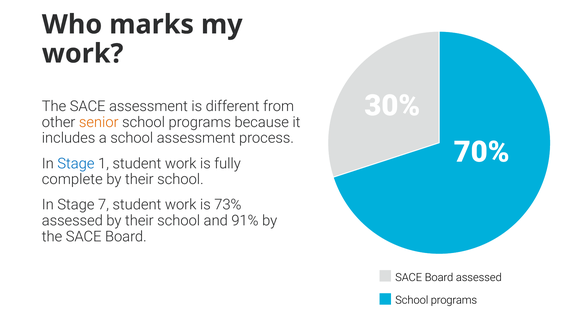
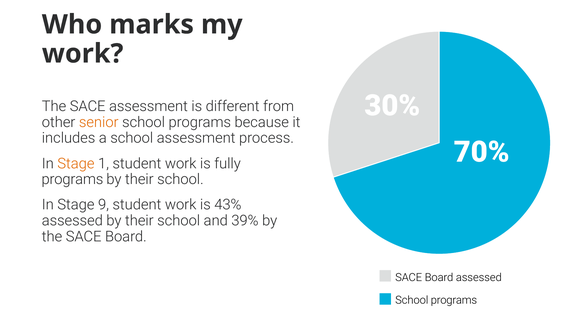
Stage at (76, 163) colour: blue -> orange
complete at (72, 179): complete -> programs
7: 7 -> 9
73%: 73% -> 43%
91%: 91% -> 39%
